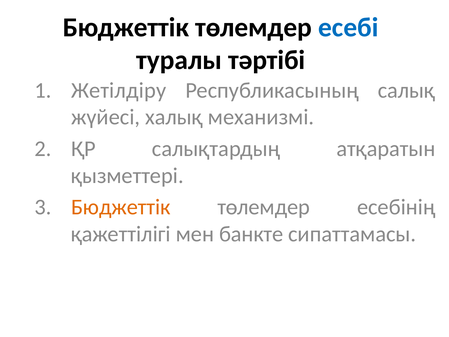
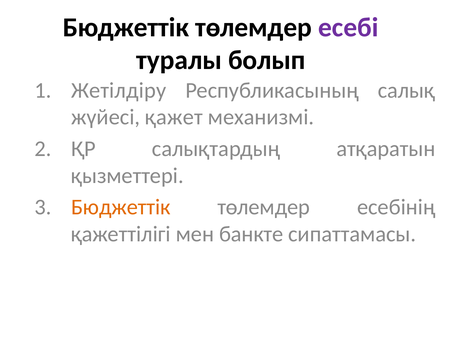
есебі colour: blue -> purple
тәртібі: тәртібі -> болып
халық: халық -> қажет
